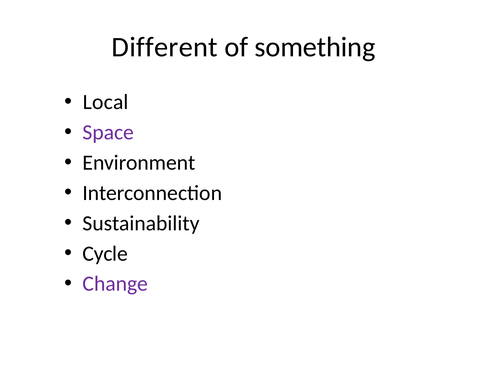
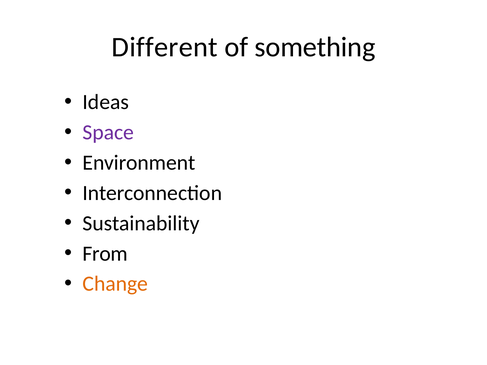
Local: Local -> Ideas
Cycle: Cycle -> From
Change colour: purple -> orange
